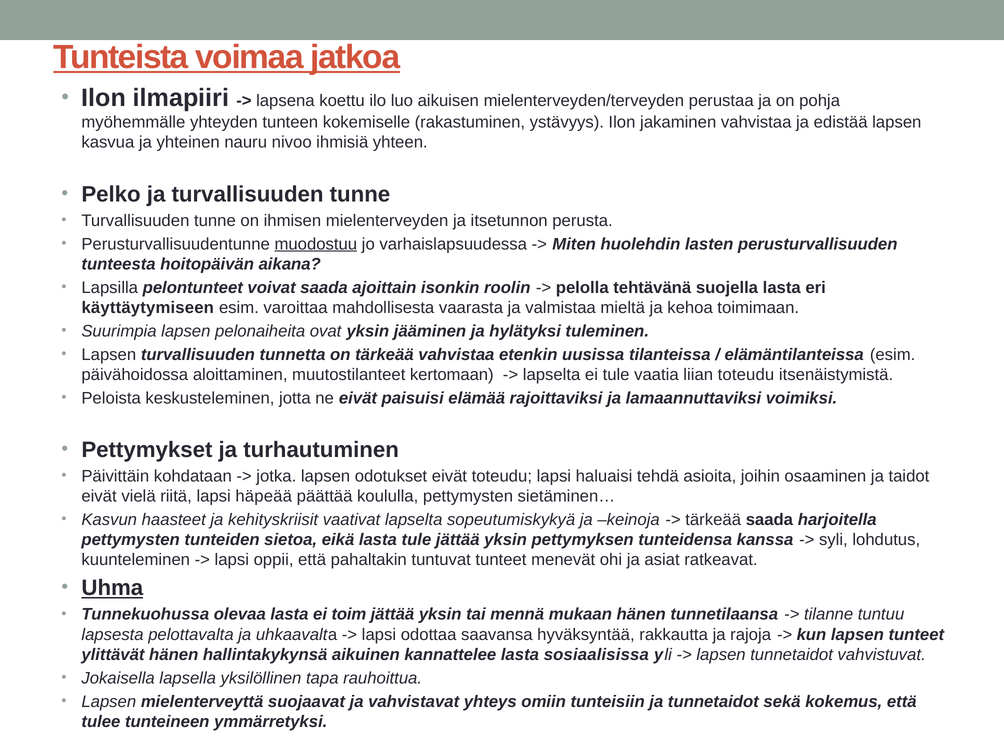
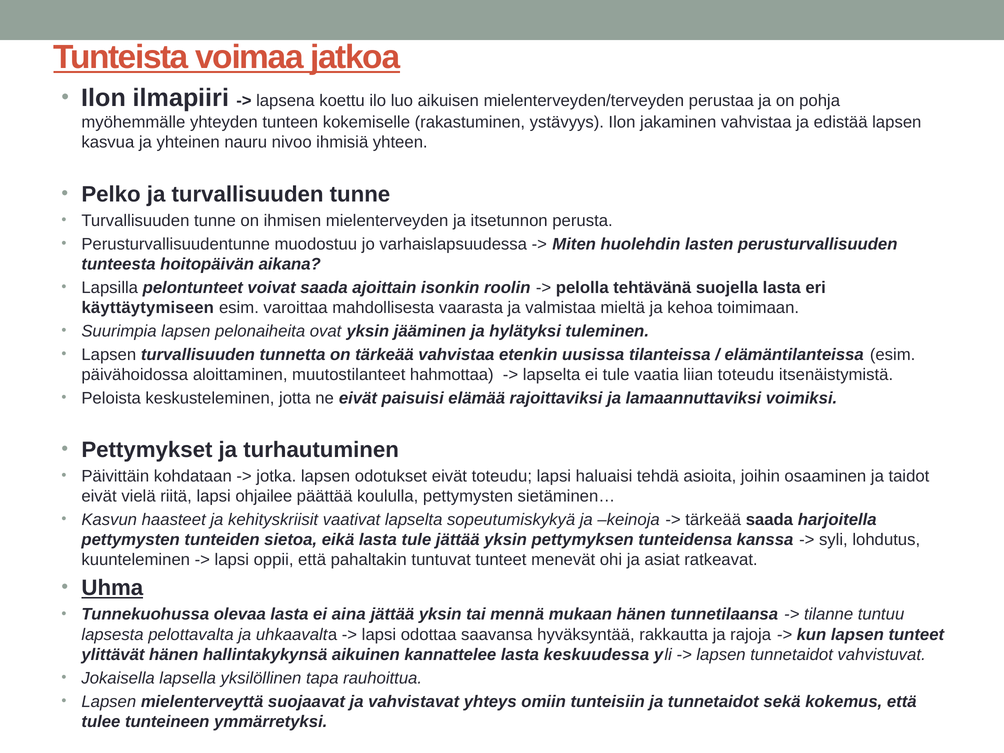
muodostuu underline: present -> none
kertomaan: kertomaan -> hahmottaa
häpeää: häpeää -> ohjailee
toim: toim -> aina
sosiaalisissa: sosiaalisissa -> keskuudessa
